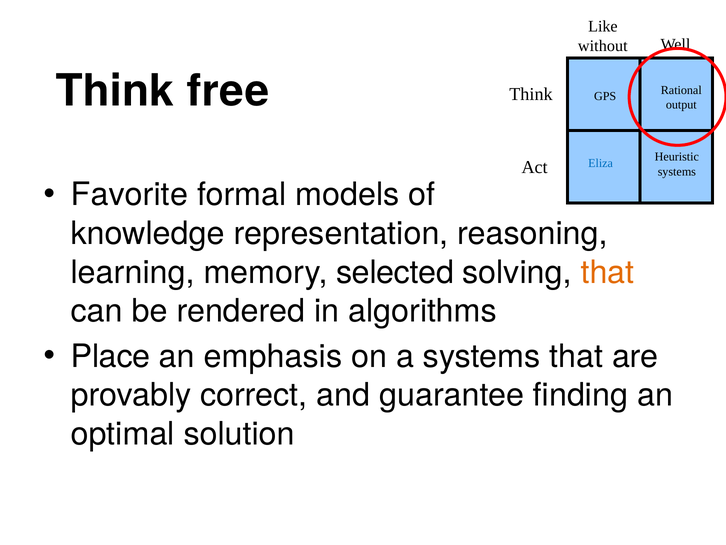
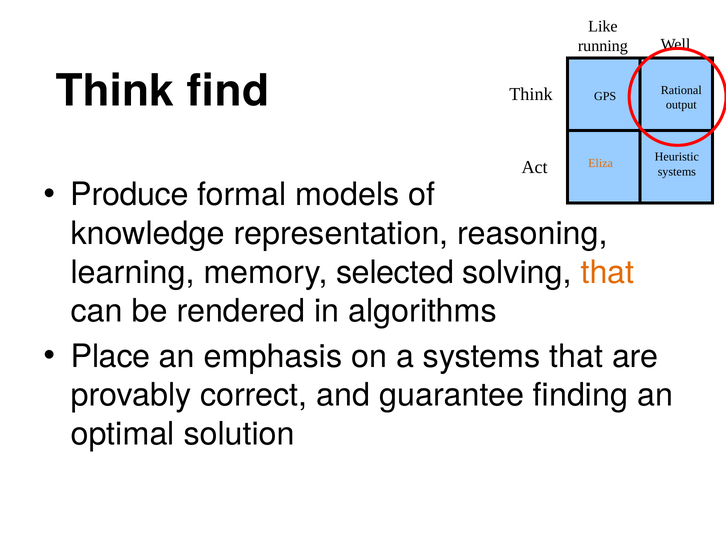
without: without -> running
free: free -> find
Eliza colour: blue -> orange
Favorite: Favorite -> Produce
